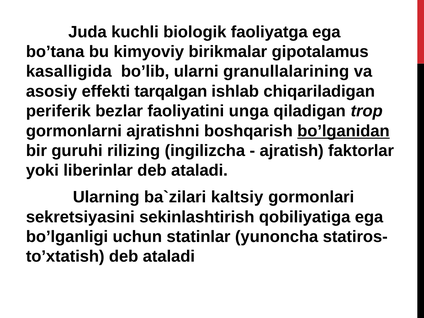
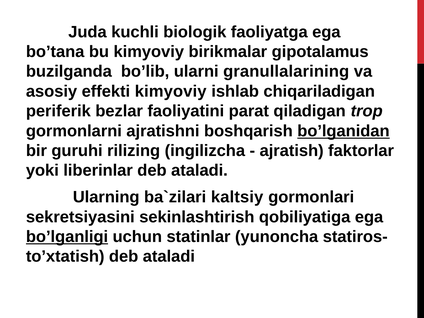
kasalligida: kasalligida -> buzilganda
effekti tarqalgan: tarqalgan -> kimyoviy
unga: unga -> parat
bo’lganligi underline: none -> present
